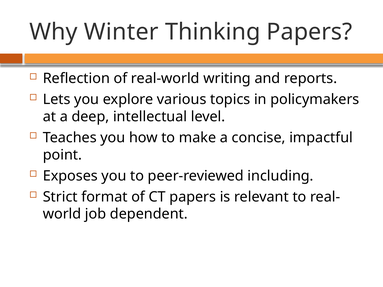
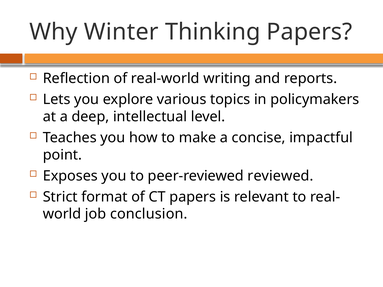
including: including -> reviewed
dependent: dependent -> conclusion
